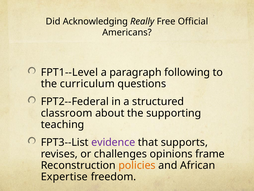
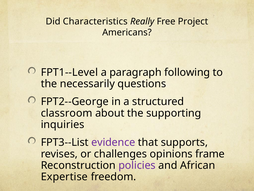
Acknowledging: Acknowledging -> Characteristics
Official: Official -> Project
curriculum: curriculum -> necessarily
FPT2--Federal: FPT2--Federal -> FPT2--George
teaching: teaching -> inquiries
policies colour: orange -> purple
